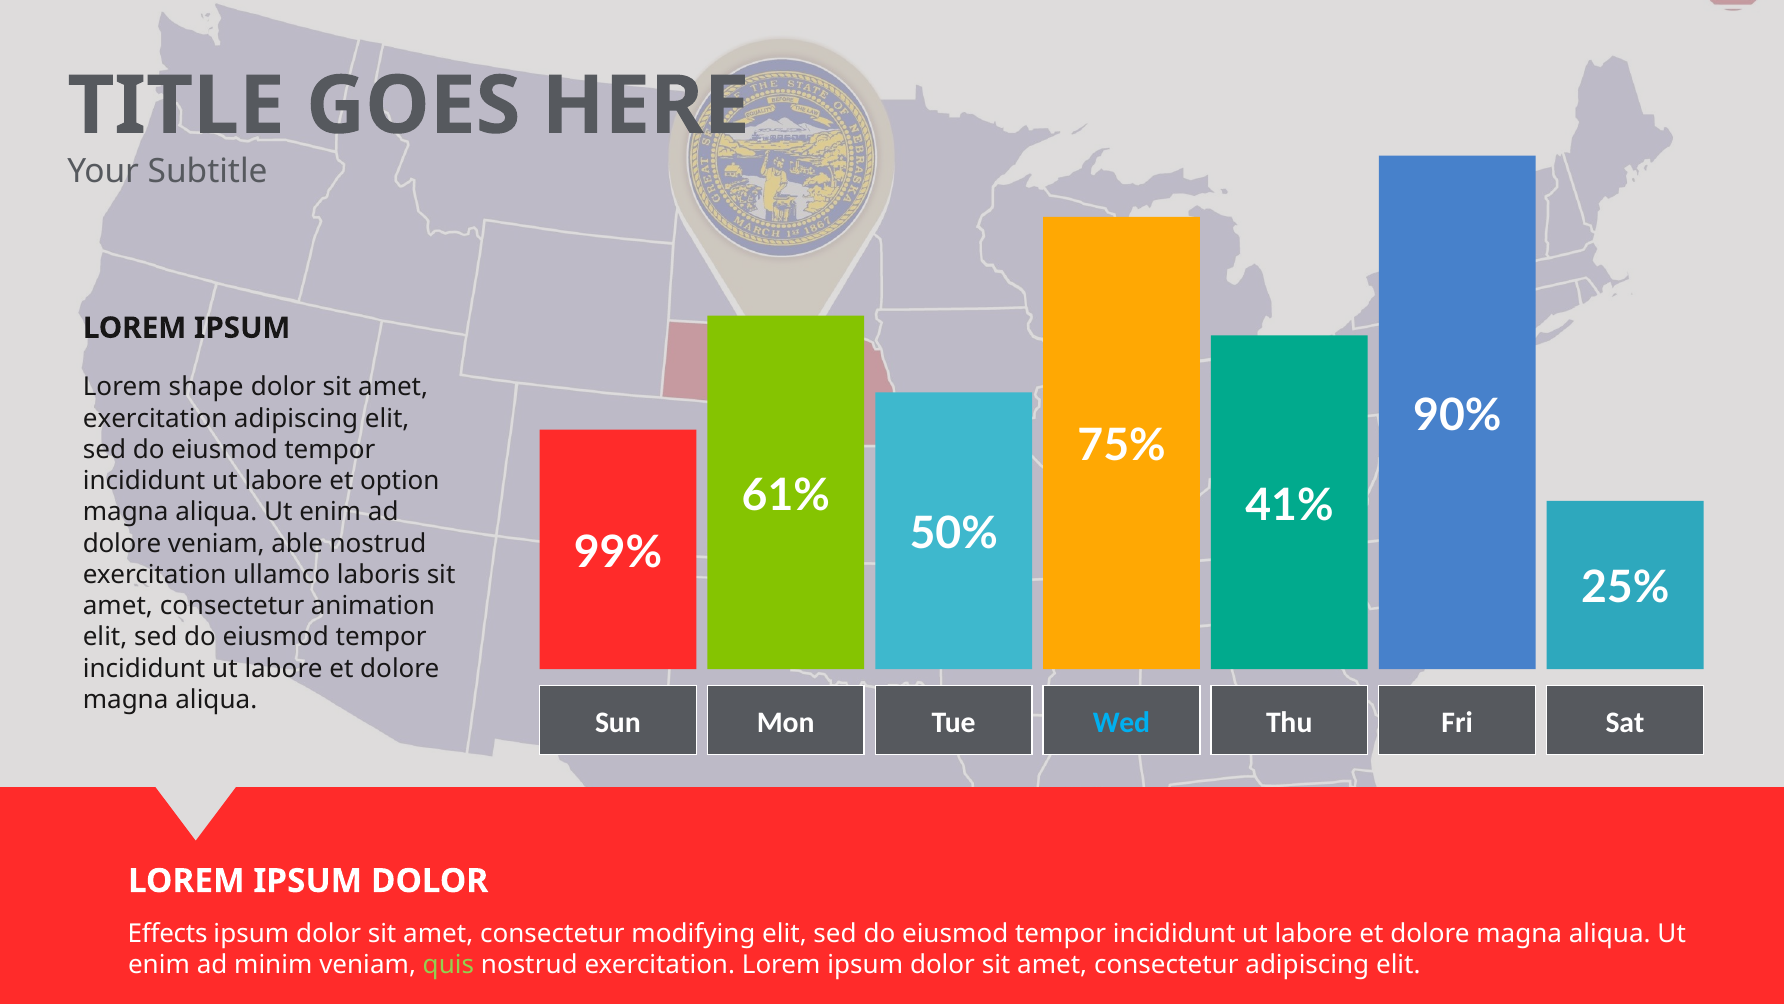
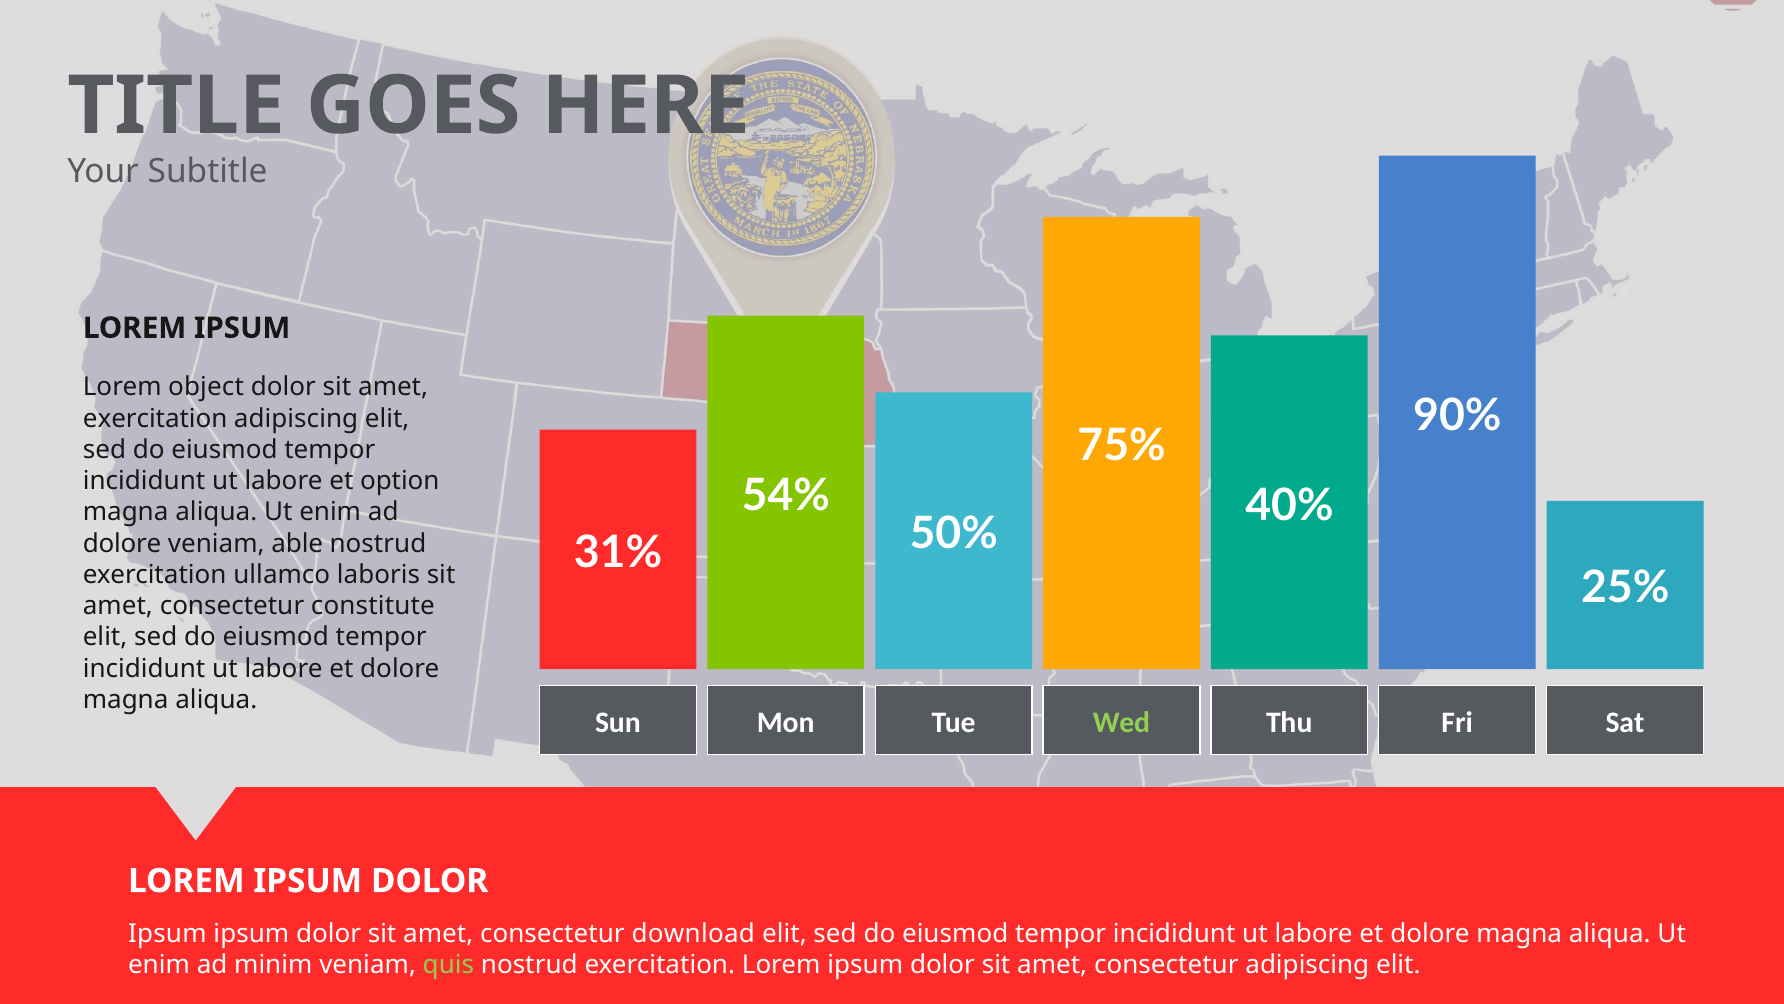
shape: shape -> object
61%: 61% -> 54%
41%: 41% -> 40%
99%: 99% -> 31%
animation: animation -> constitute
Wed colour: light blue -> light green
Effects at (168, 934): Effects -> Ipsum
modifying: modifying -> download
